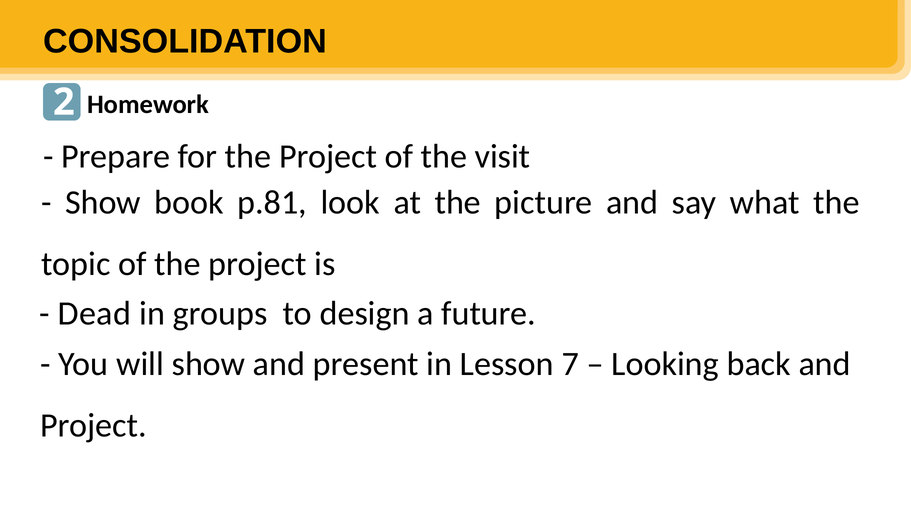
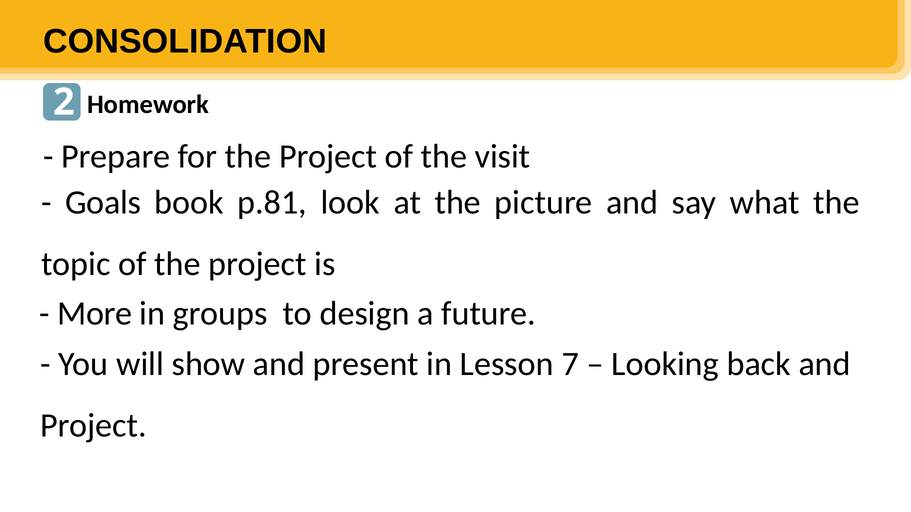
Show at (103, 203): Show -> Goals
Dead: Dead -> More
